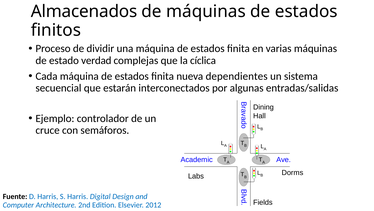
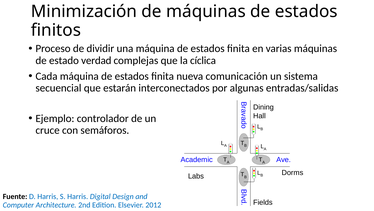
Almacenados: Almacenados -> Minimización
dependientes: dependientes -> comunicación
